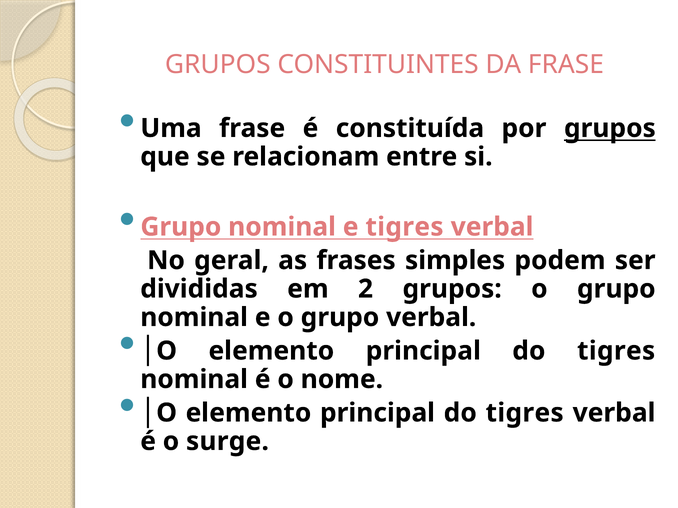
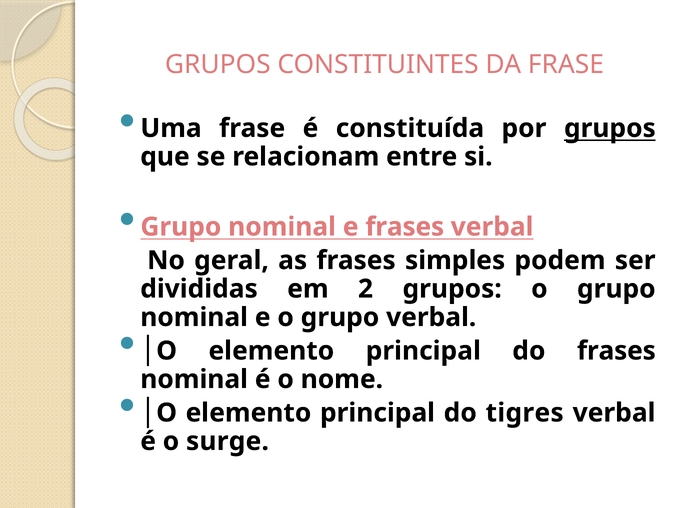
e tigres: tigres -> frases
tigres at (616, 351): tigres -> frases
